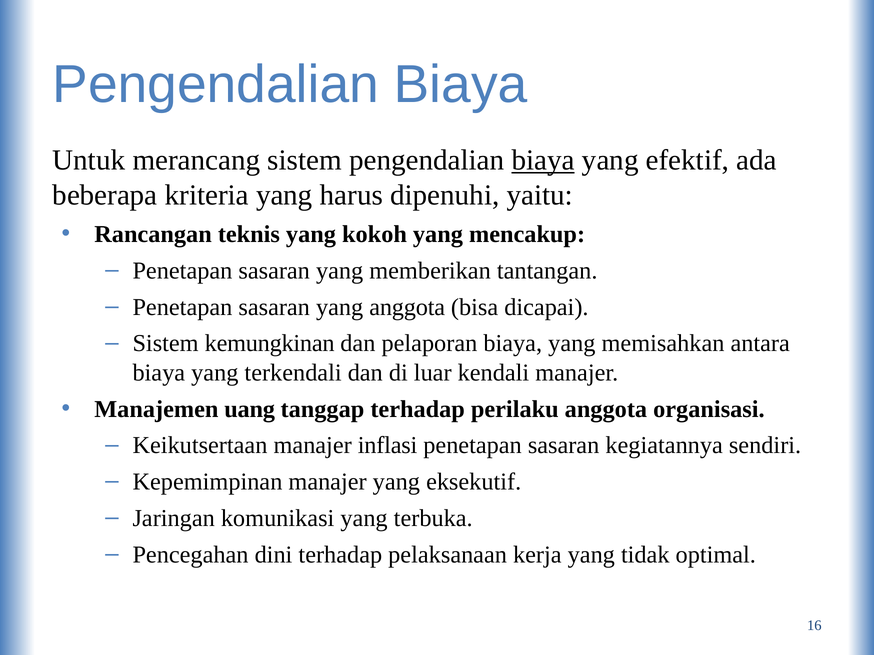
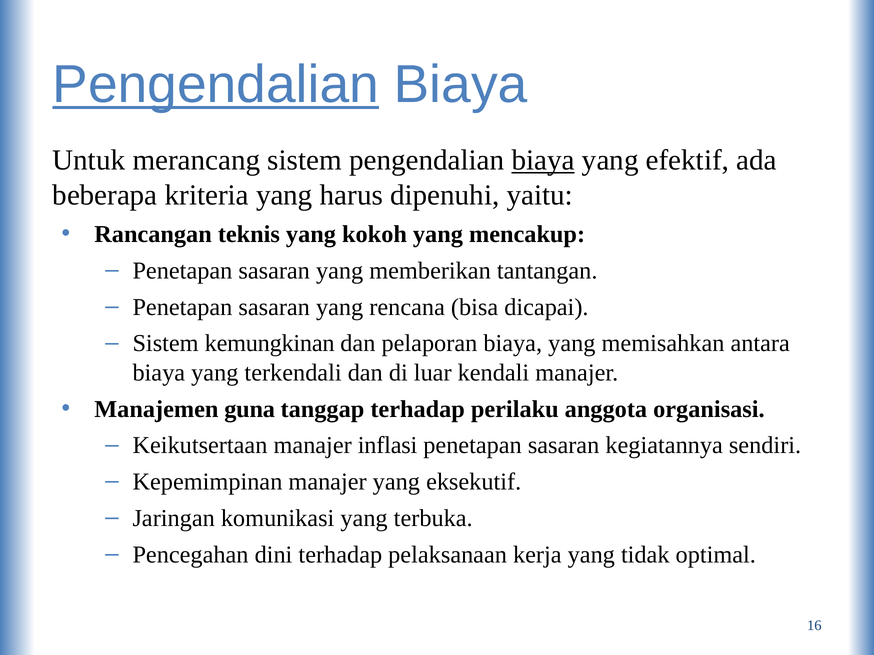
Pengendalian at (216, 85) underline: none -> present
yang anggota: anggota -> rencana
uang: uang -> guna
